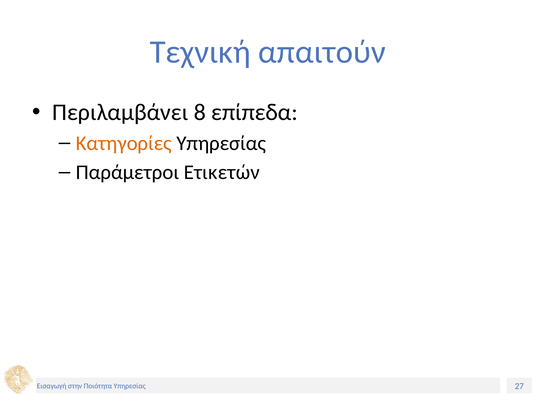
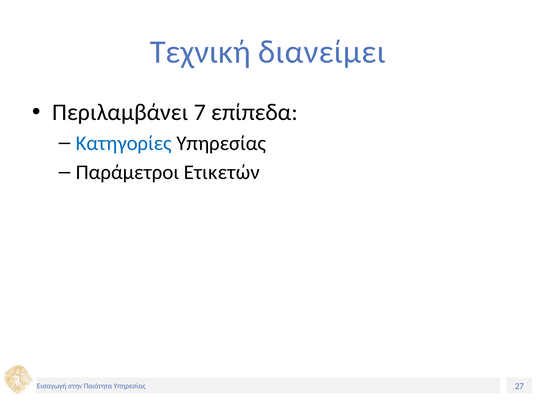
απαιτούν: απαιτούν -> διανείμει
8: 8 -> 7
Κατηγορίες colour: orange -> blue
